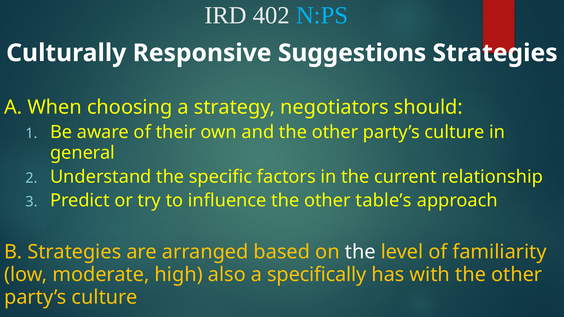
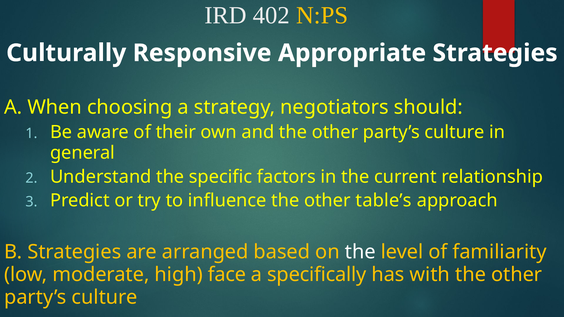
N:PS colour: light blue -> yellow
Suggestions: Suggestions -> Appropriate
also: also -> face
